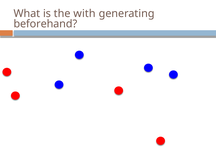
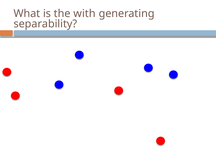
beforehand: beforehand -> separability
